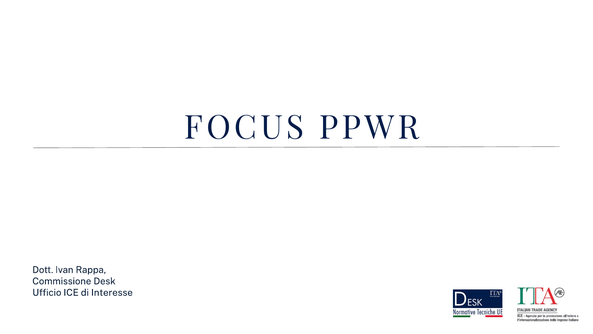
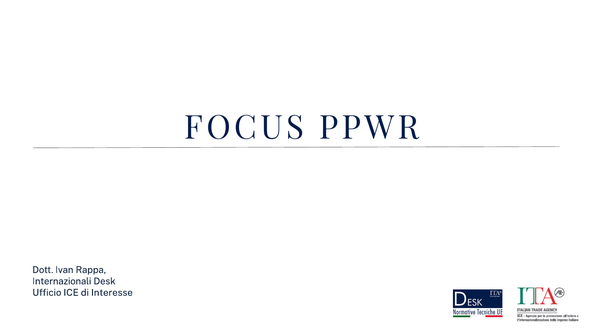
Commissione: Commissione -> Internazionali
